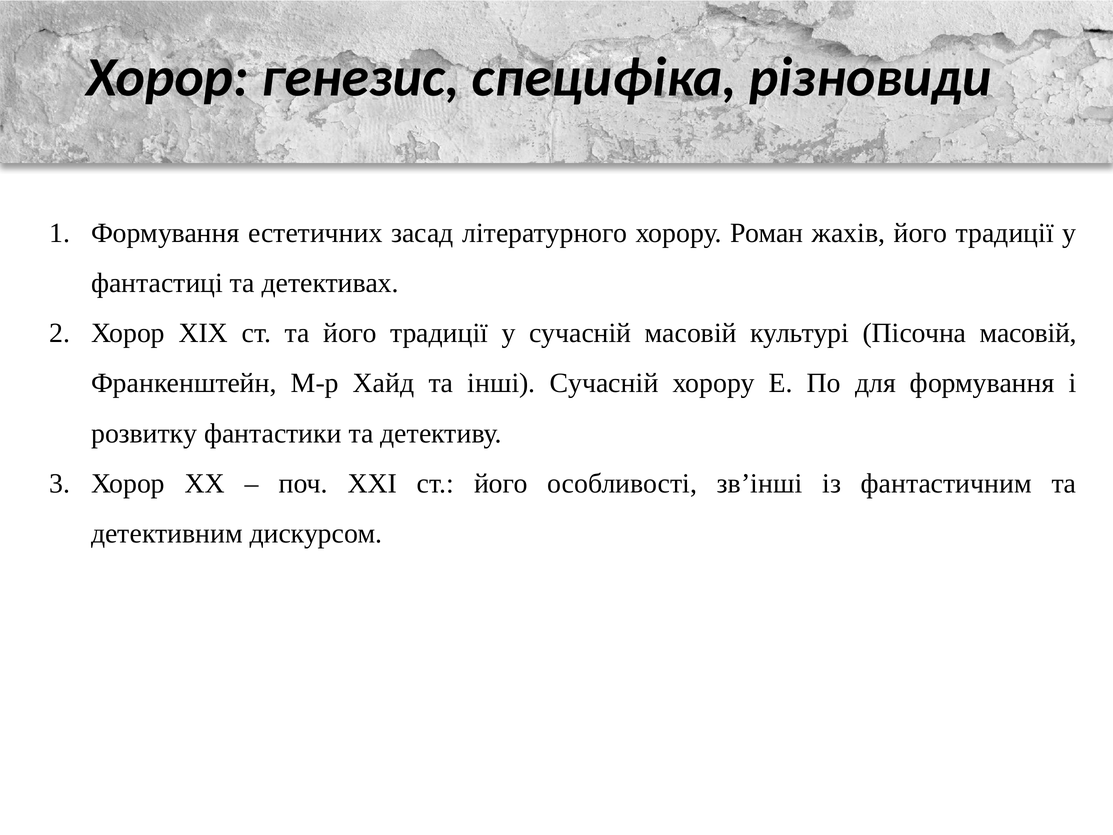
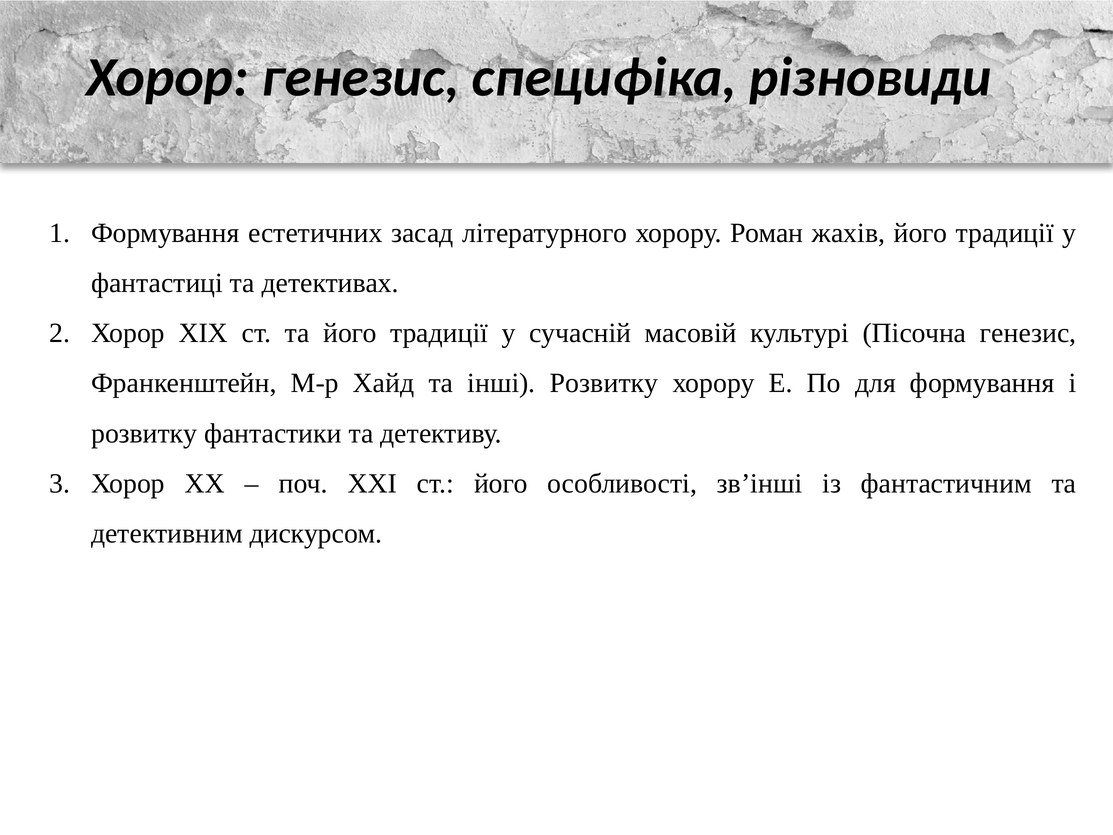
Пісочна масовій: масовій -> генезис
інші Сучасній: Сучасній -> Розвитку
